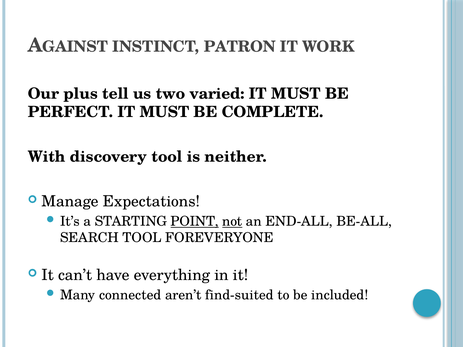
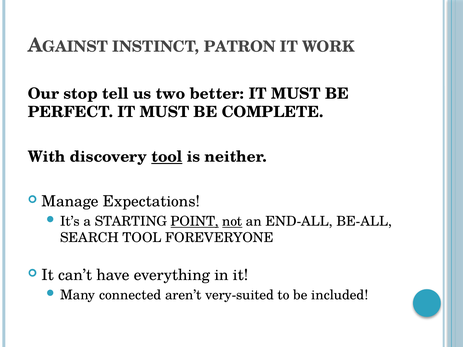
plus: plus -> stop
varied: varied -> better
tool at (167, 157) underline: none -> present
find-suited: find-suited -> very-suited
